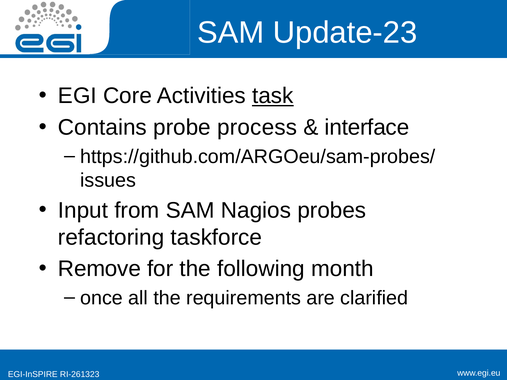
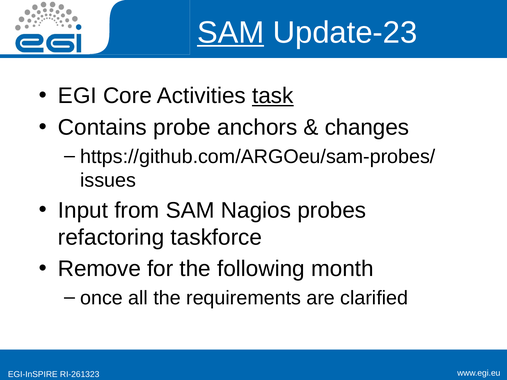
SAM at (231, 33) underline: none -> present
process: process -> anchors
interface: interface -> changes
